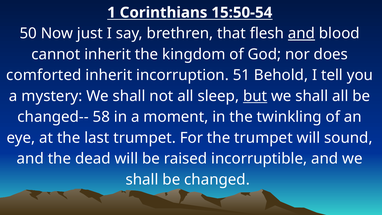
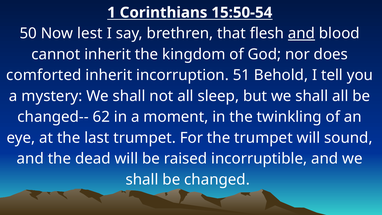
just: just -> lest
but underline: present -> none
58: 58 -> 62
